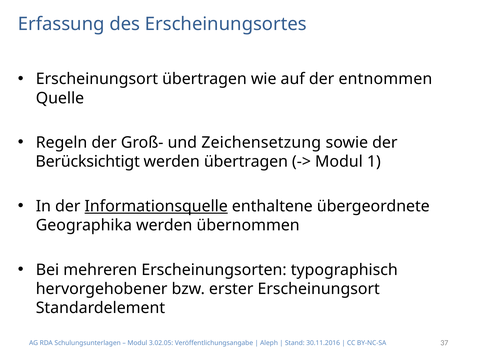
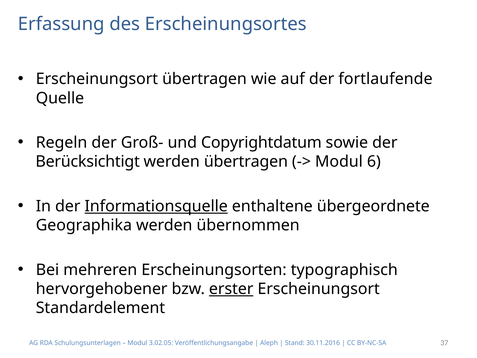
entnommen: entnommen -> fortlaufende
Zeichensetzung: Zeichensetzung -> Copyrightdatum
1: 1 -> 6
erster underline: none -> present
